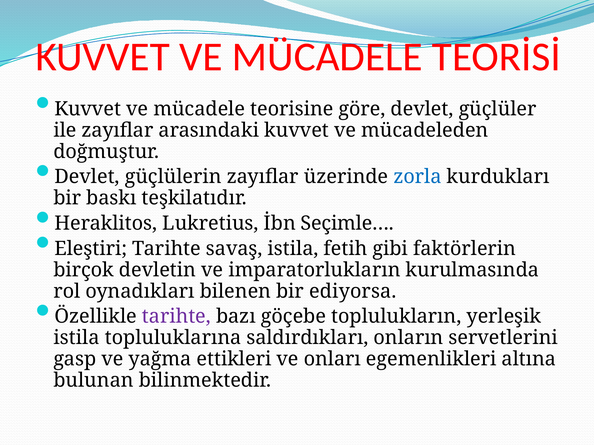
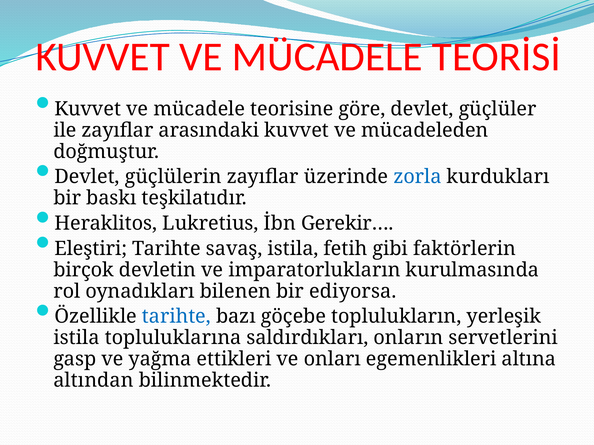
Seçimle…: Seçimle… -> Gerekir…
tarihte at (176, 317) colour: purple -> blue
bulunan: bulunan -> altından
